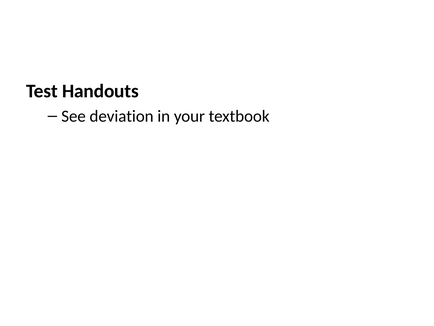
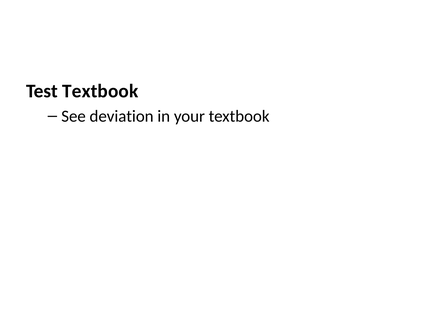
Test Handouts: Handouts -> Textbook
